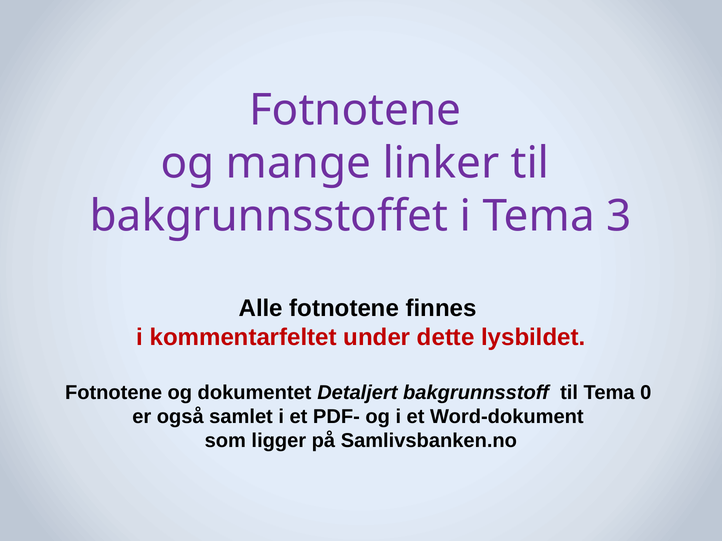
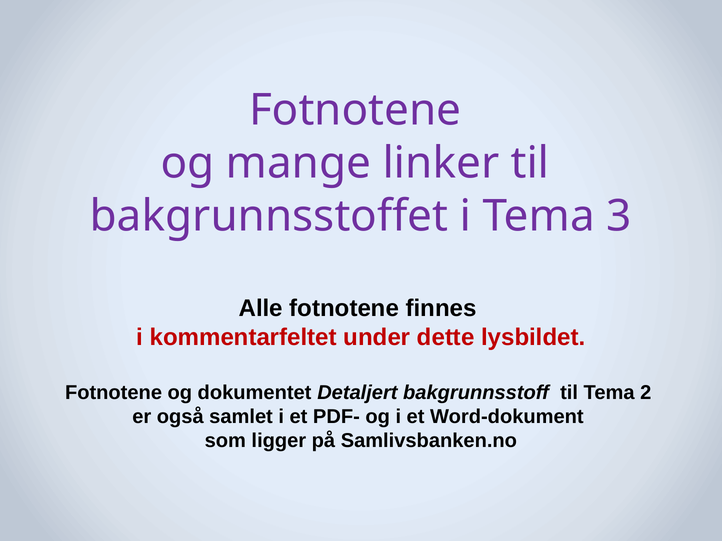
0: 0 -> 2
